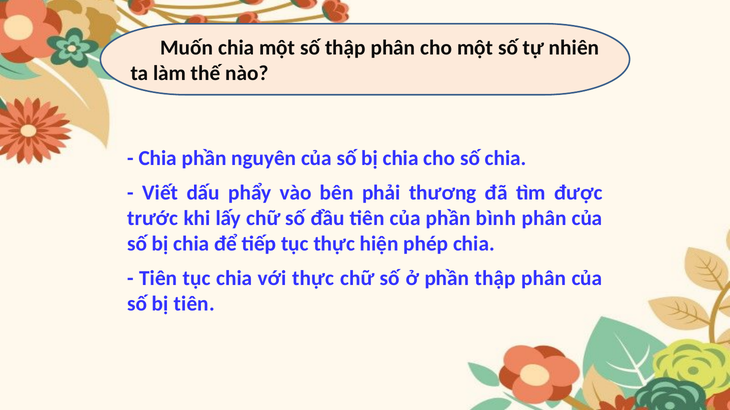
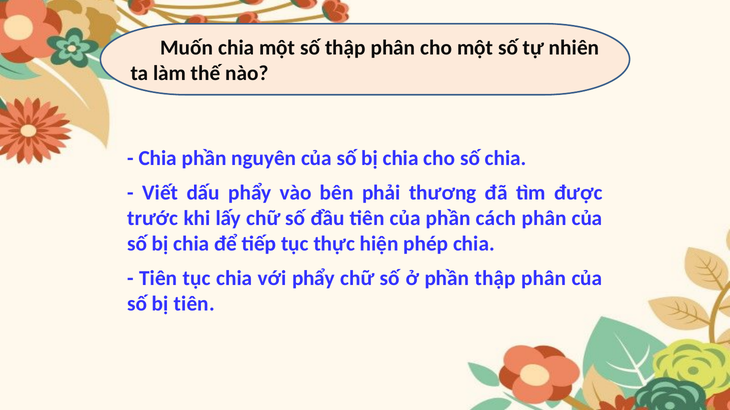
bình: bình -> cách
với thực: thực -> phẩy
